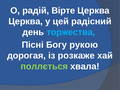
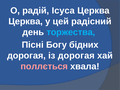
Вірте: Вірте -> Ісуса
рукою: рукою -> бідних
із розкаже: розкаже -> дорогая
поллється colour: light green -> pink
